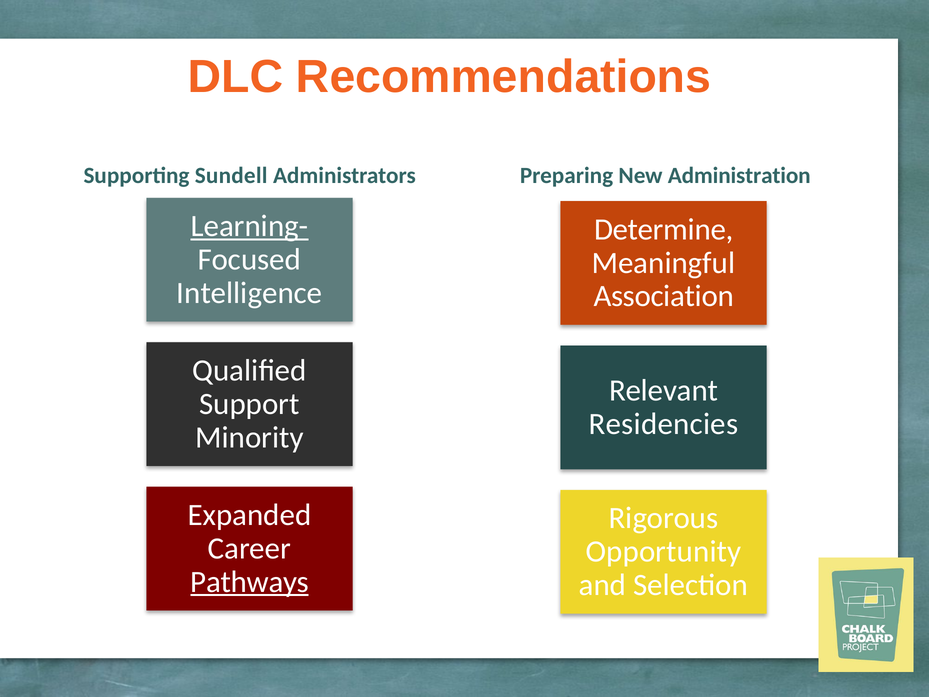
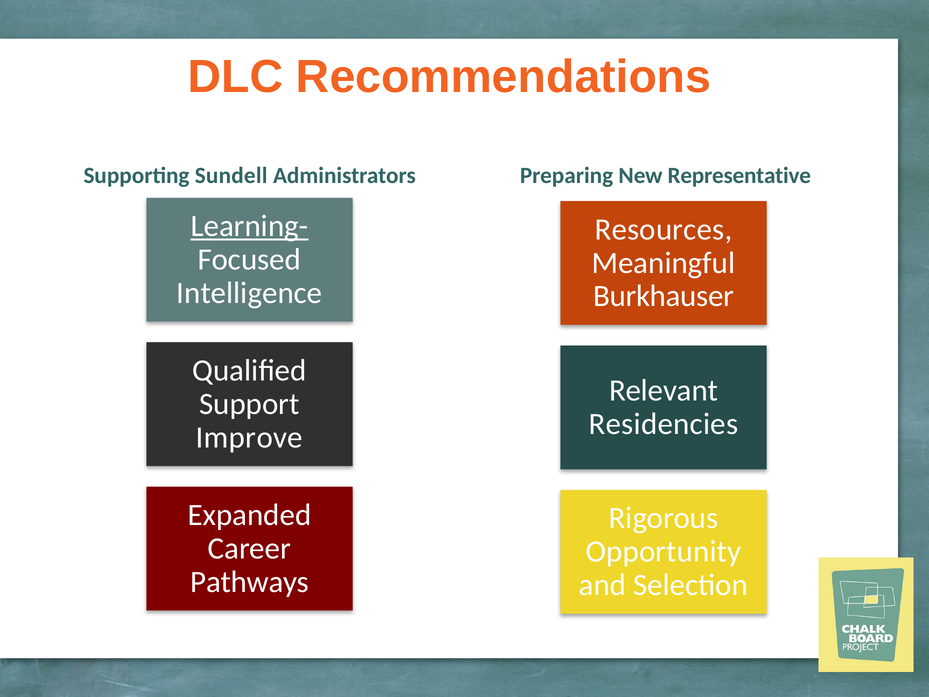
Administration: Administration -> Representative
Determine: Determine -> Resources
Association: Association -> Burkhauser
Minority: Minority -> Improve
Pathways underline: present -> none
